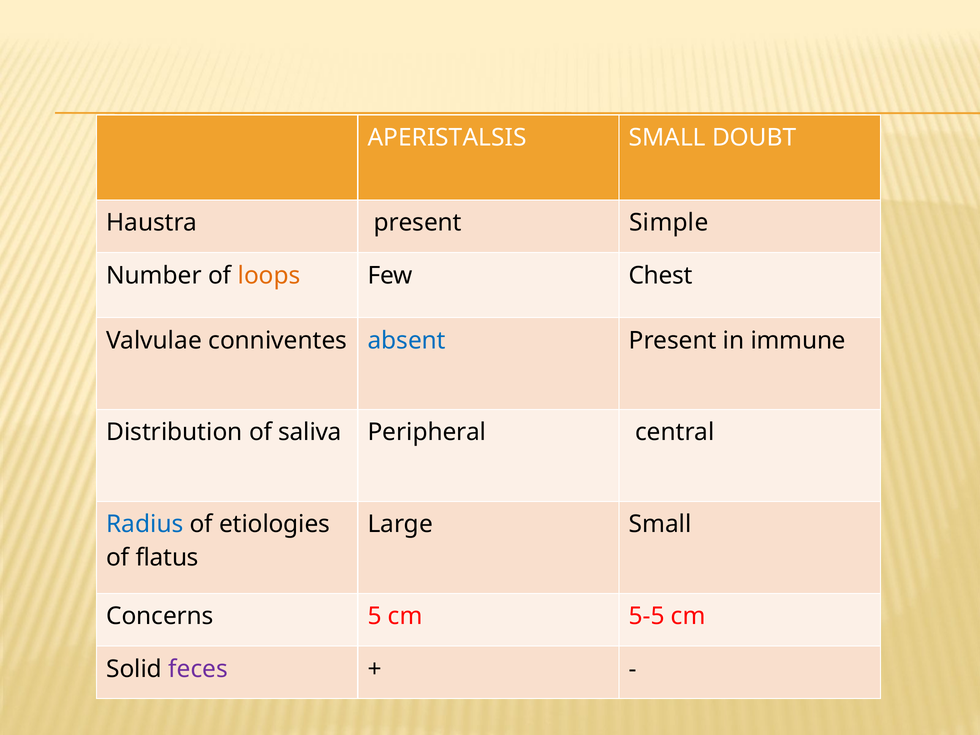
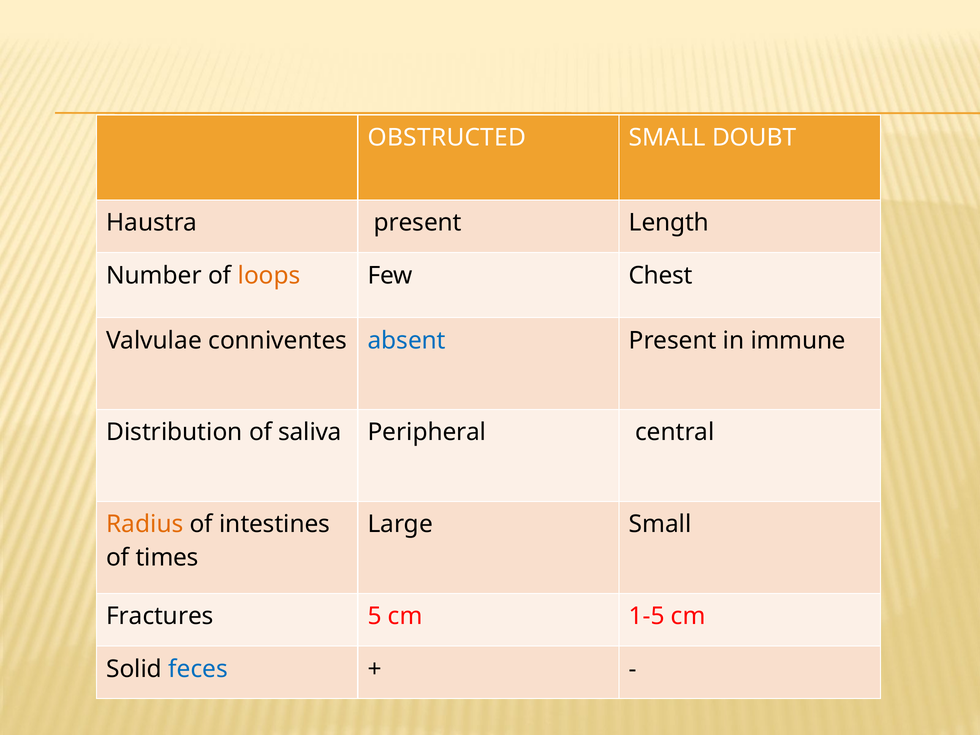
APERISTALSIS: APERISTALSIS -> OBSTRUCTED
Simple: Simple -> Length
Radius colour: blue -> orange
etiologies: etiologies -> intestines
flatus: flatus -> times
Concerns: Concerns -> Fractures
5-5: 5-5 -> 1-5
feces colour: purple -> blue
